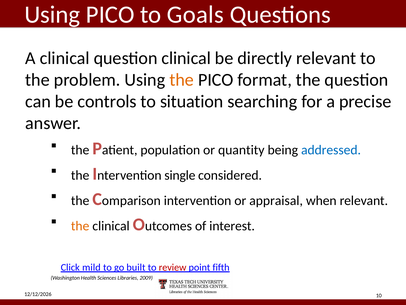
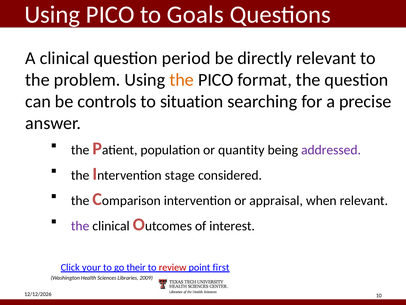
question clinical: clinical -> period
addressed colour: blue -> purple
single: single -> stage
the at (80, 226) colour: orange -> purple
mild: mild -> your
built: built -> their
fifth: fifth -> first
